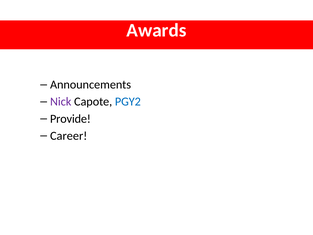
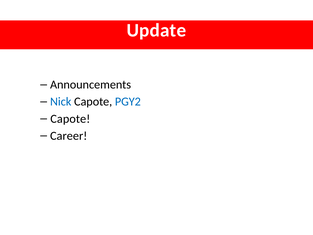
Awards: Awards -> Update
Nick colour: purple -> blue
Provide at (70, 119): Provide -> Capote
